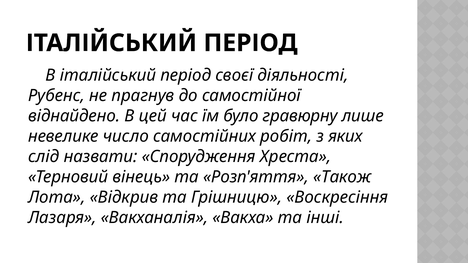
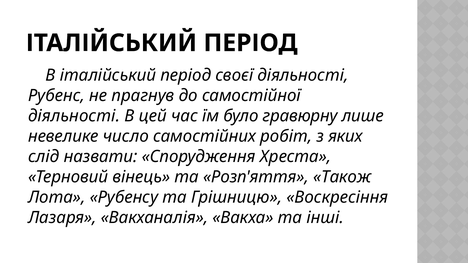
віднайдено at (74, 116): віднайдено -> діяльності
Відкрив: Відкрив -> Рубенсу
